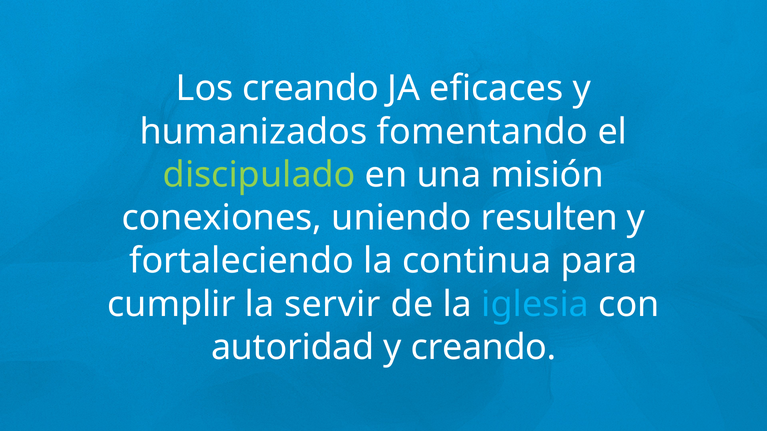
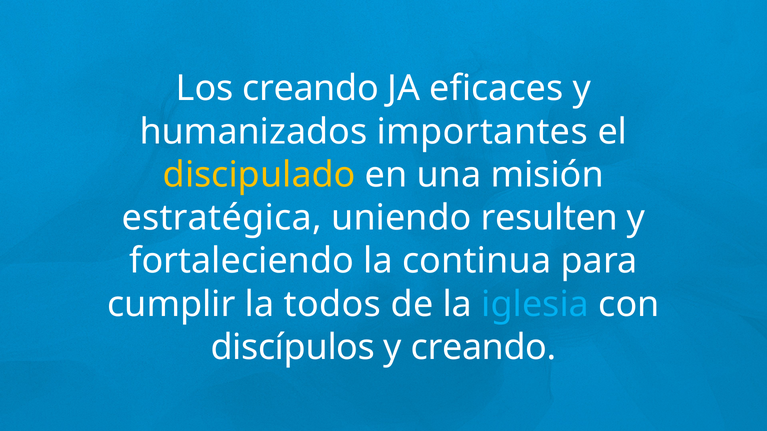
fomentando: fomentando -> importantes
discipulado colour: light green -> yellow
conexiones: conexiones -> estratégica
servir: servir -> todos
autoridad: autoridad -> discípulos
